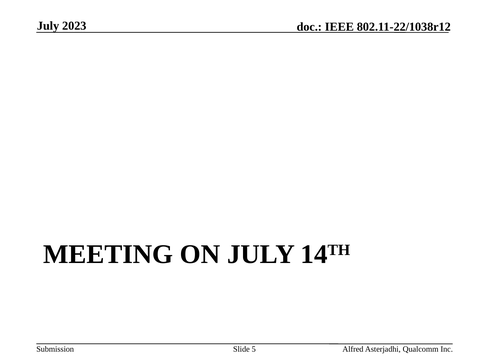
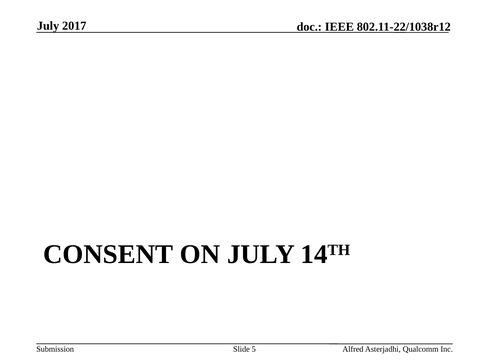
2023: 2023 -> 2017
MEETING: MEETING -> CONSENT
